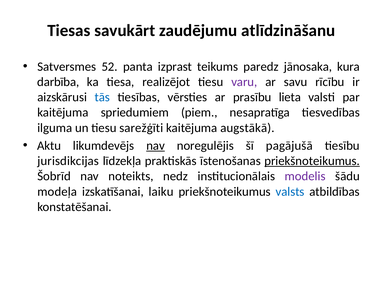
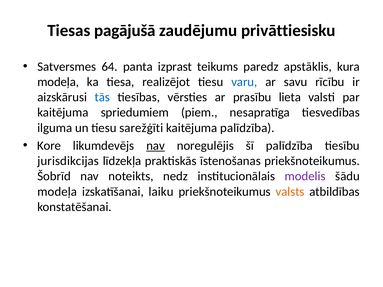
savukārt: savukārt -> pagājušā
atlīdzināšanu: atlīdzināšanu -> privāttiesisku
52: 52 -> 64
jānosaka: jānosaka -> apstāklis
darbība at (58, 82): darbība -> modeļa
varu colour: purple -> blue
kaitējuma augstākā: augstākā -> palīdzība
Aktu: Aktu -> Kore
šī pagājušā: pagājušā -> palīdzība
priekšnoteikumus at (312, 161) underline: present -> none
valsts colour: blue -> orange
